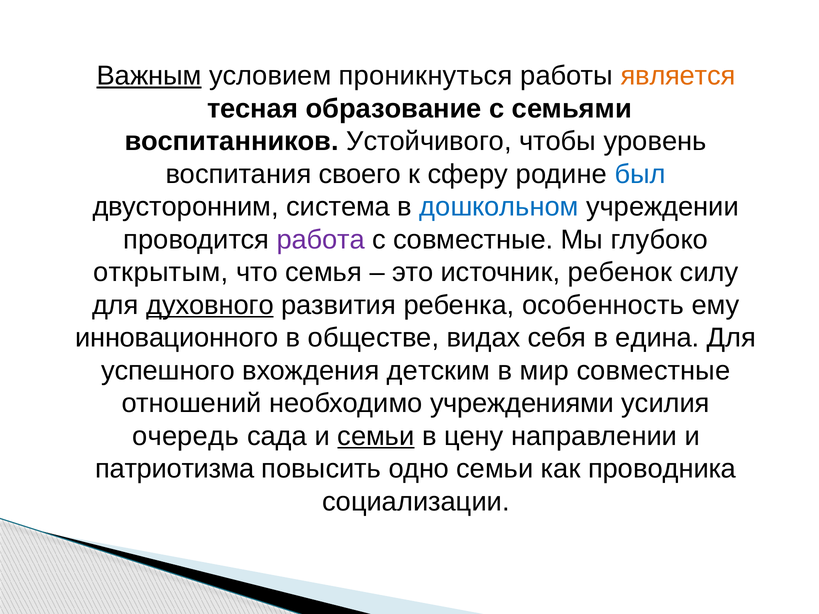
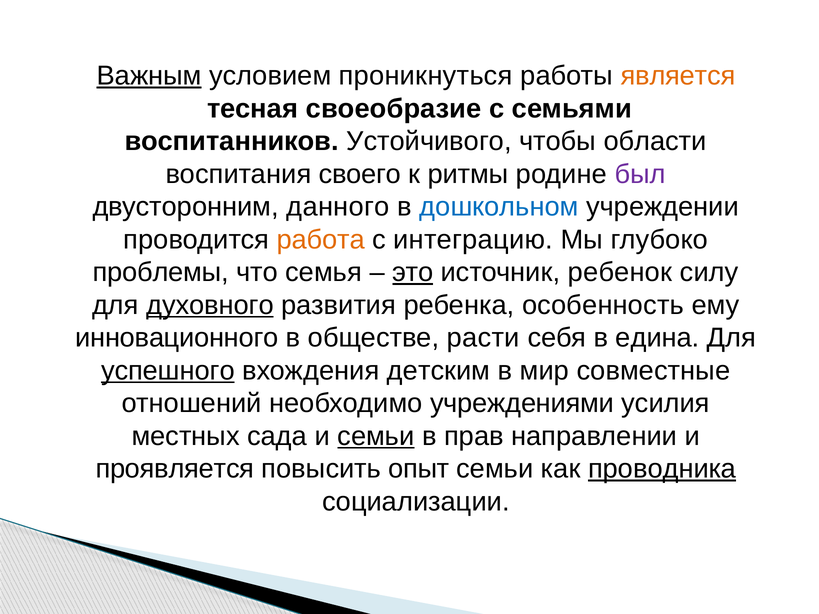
образование: образование -> своеобразие
уровень: уровень -> области
сферу: сферу -> ритмы
был colour: blue -> purple
система: система -> данного
работа colour: purple -> orange
с совместные: совместные -> интеграцию
открытым: открытым -> проблемы
это underline: none -> present
видах: видах -> расти
успешного underline: none -> present
очередь: очередь -> местных
цену: цену -> прав
патриотизма: патриотизма -> проявляется
одно: одно -> опыт
проводника underline: none -> present
